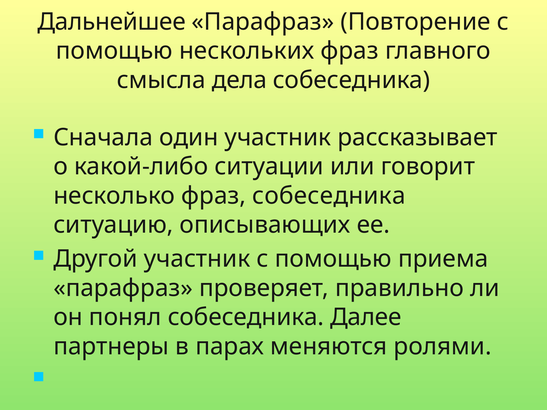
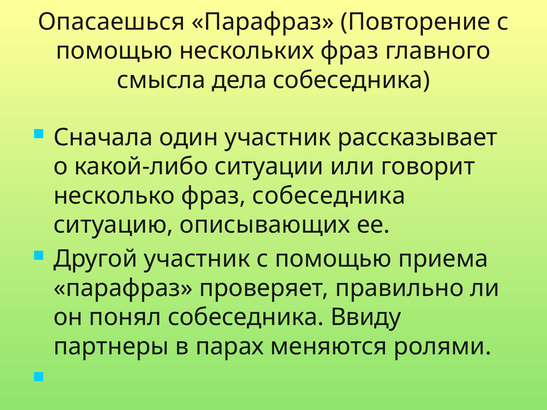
Дальнейшее: Дальнейшее -> Опасаешься
Далее: Далее -> Ввиду
